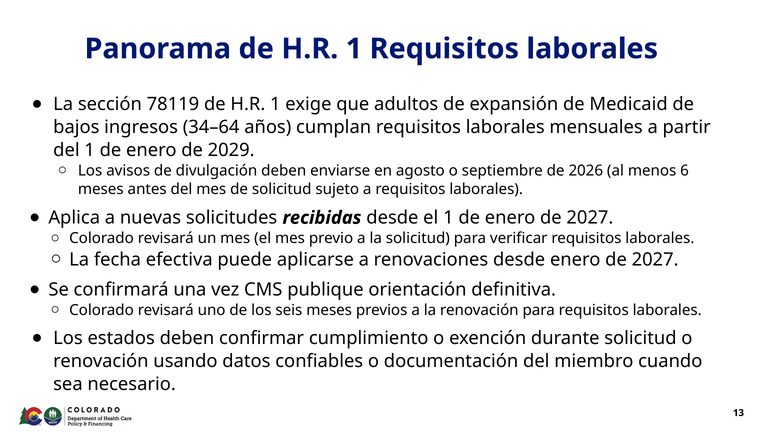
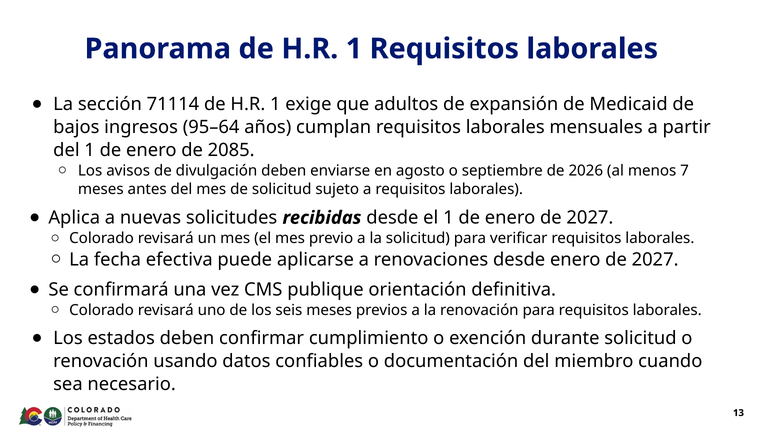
78119: 78119 -> 71114
34–64: 34–64 -> 95–64
2029: 2029 -> 2085
6: 6 -> 7
